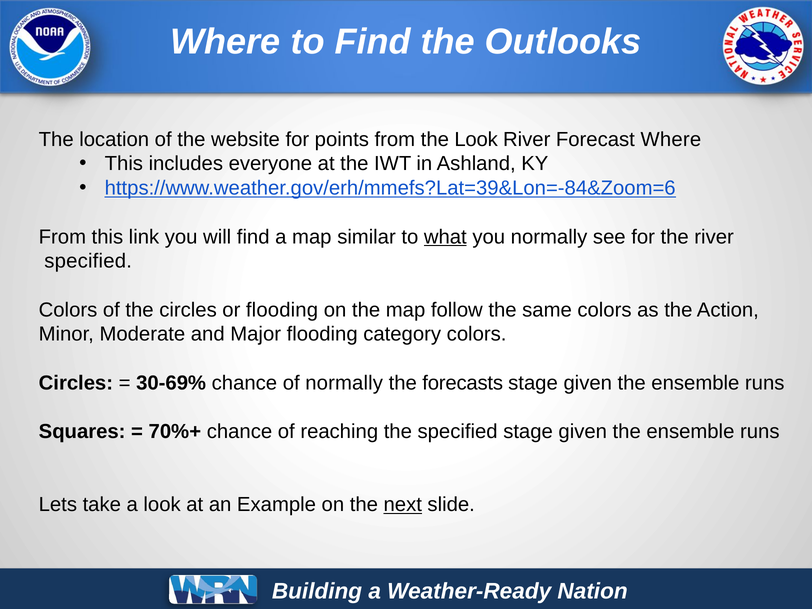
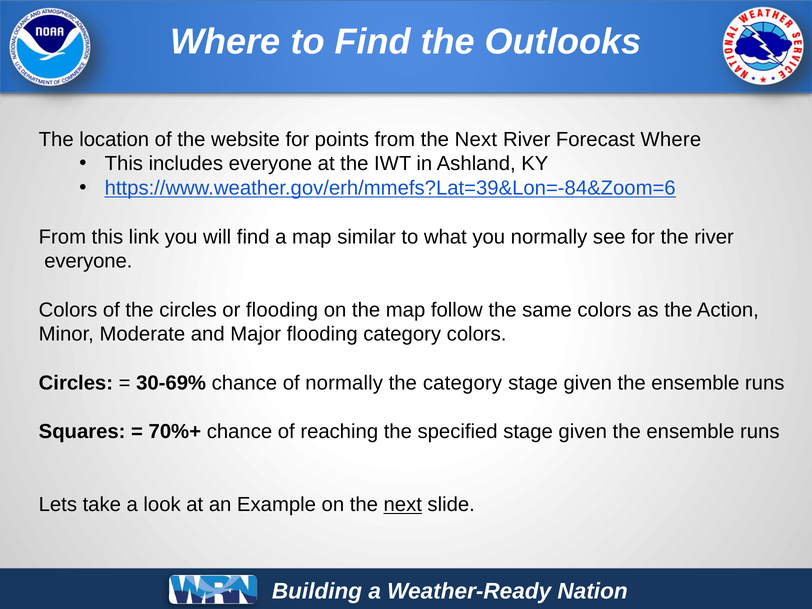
from the Look: Look -> Next
what underline: present -> none
specified at (88, 261): specified -> everyone
the forecasts: forecasts -> category
